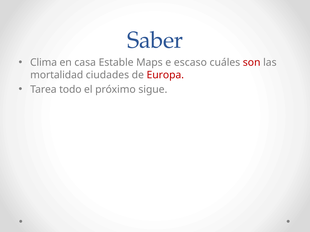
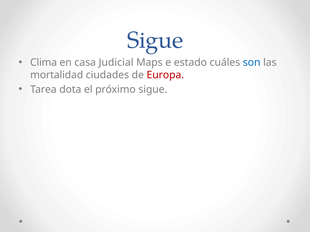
Saber at (155, 40): Saber -> Sigue
Estable: Estable -> Judicial
escaso: escaso -> estado
son colour: red -> blue
todo: todo -> dota
